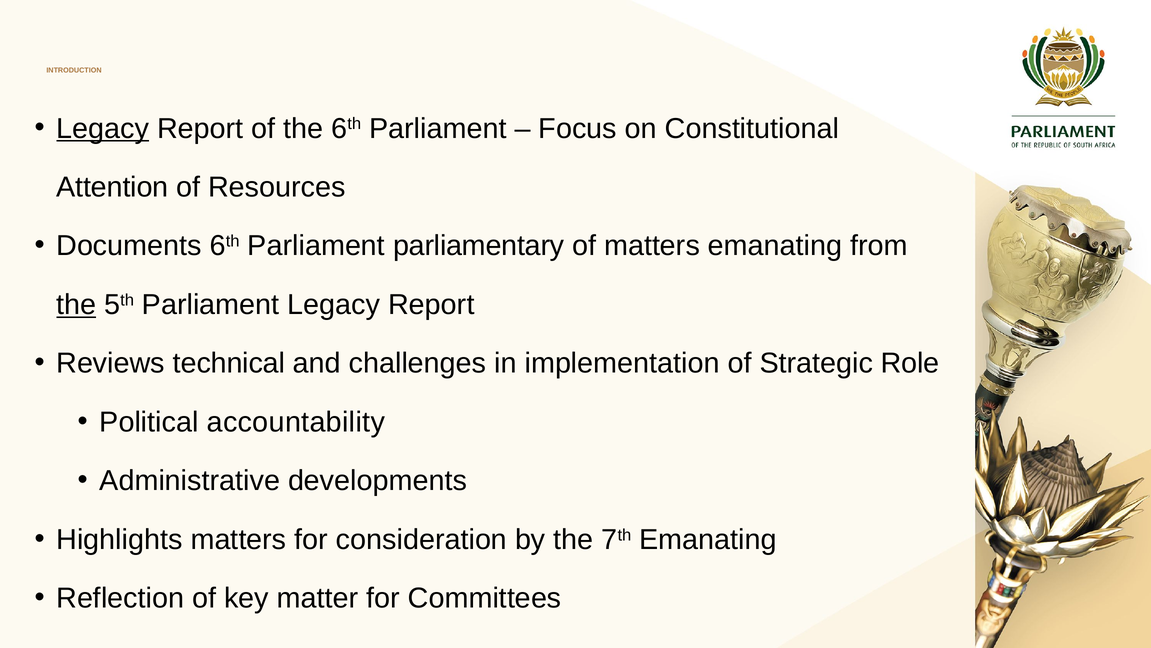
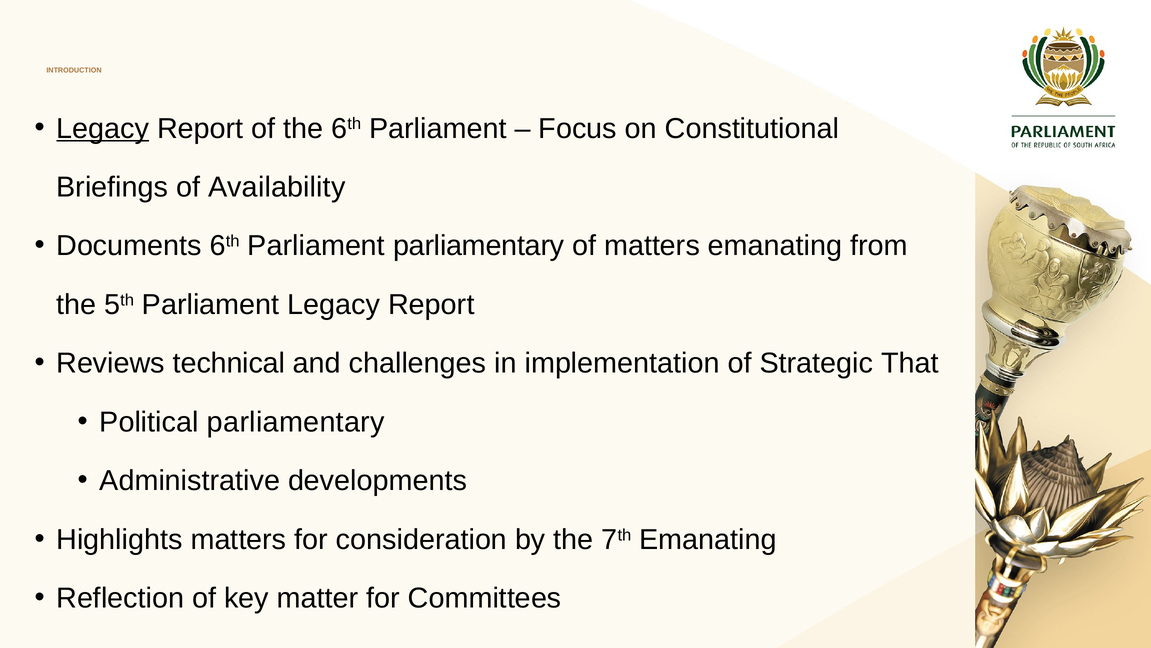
Attention: Attention -> Briefings
Resources: Resources -> Availability
the at (76, 304) underline: present -> none
Role: Role -> That
Political accountability: accountability -> parliamentary
